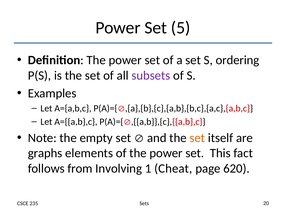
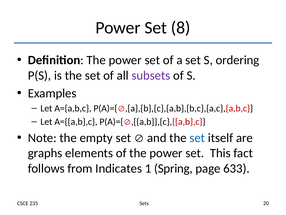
5: 5 -> 8
set at (197, 138) colour: orange -> blue
Involving: Involving -> Indicates
Cheat: Cheat -> Spring
620: 620 -> 633
